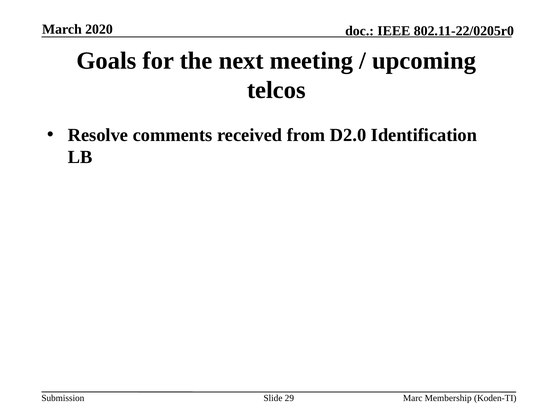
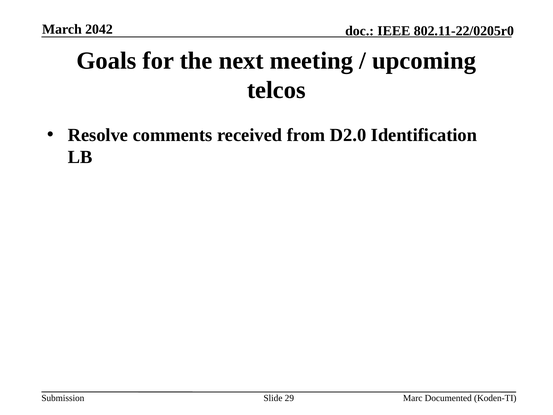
2020: 2020 -> 2042
Membership: Membership -> Documented
